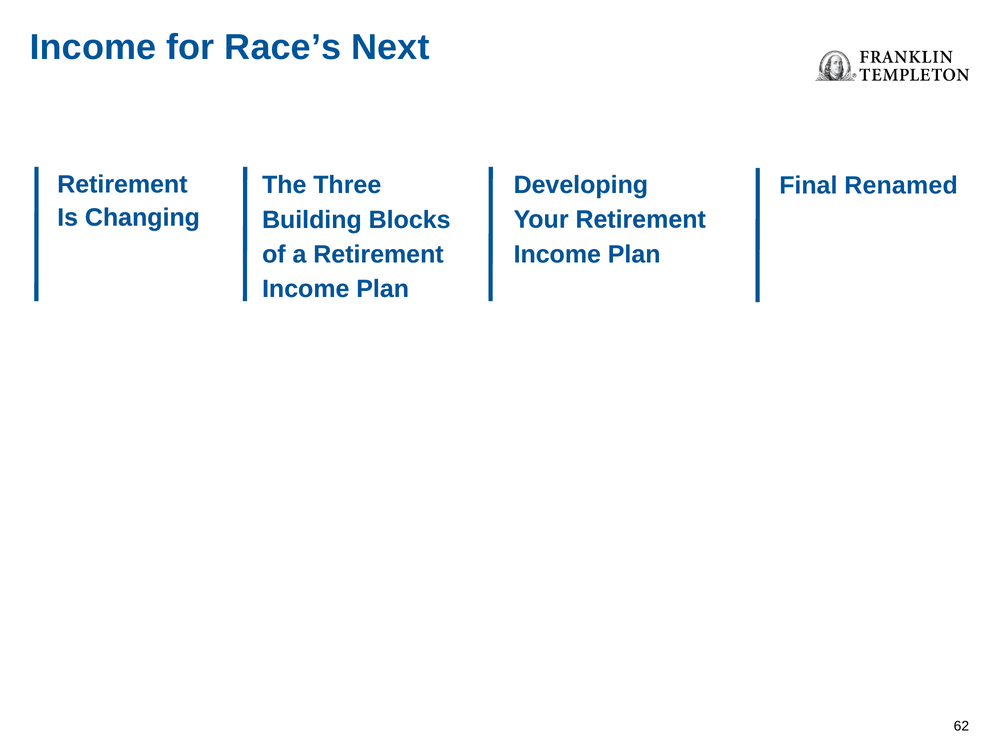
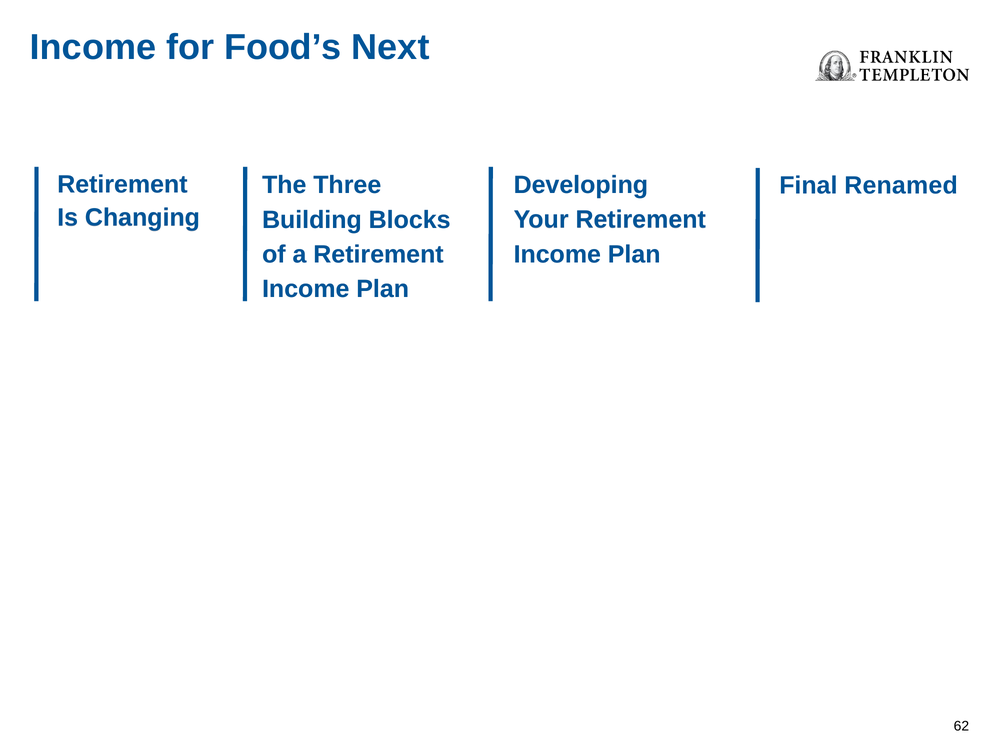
Race’s: Race’s -> Food’s
